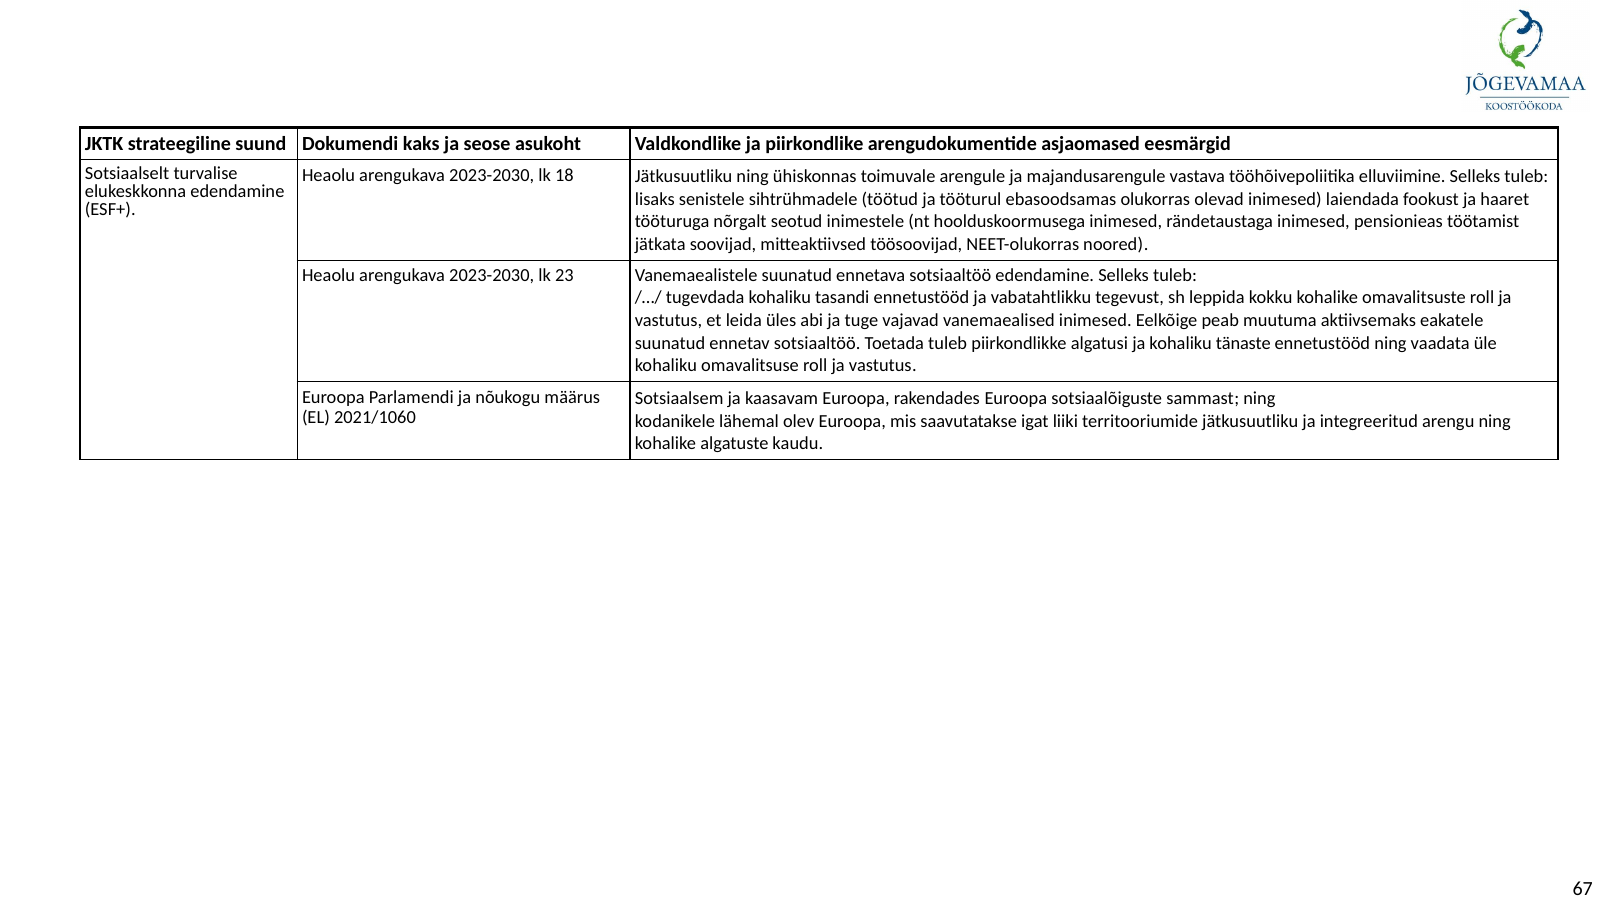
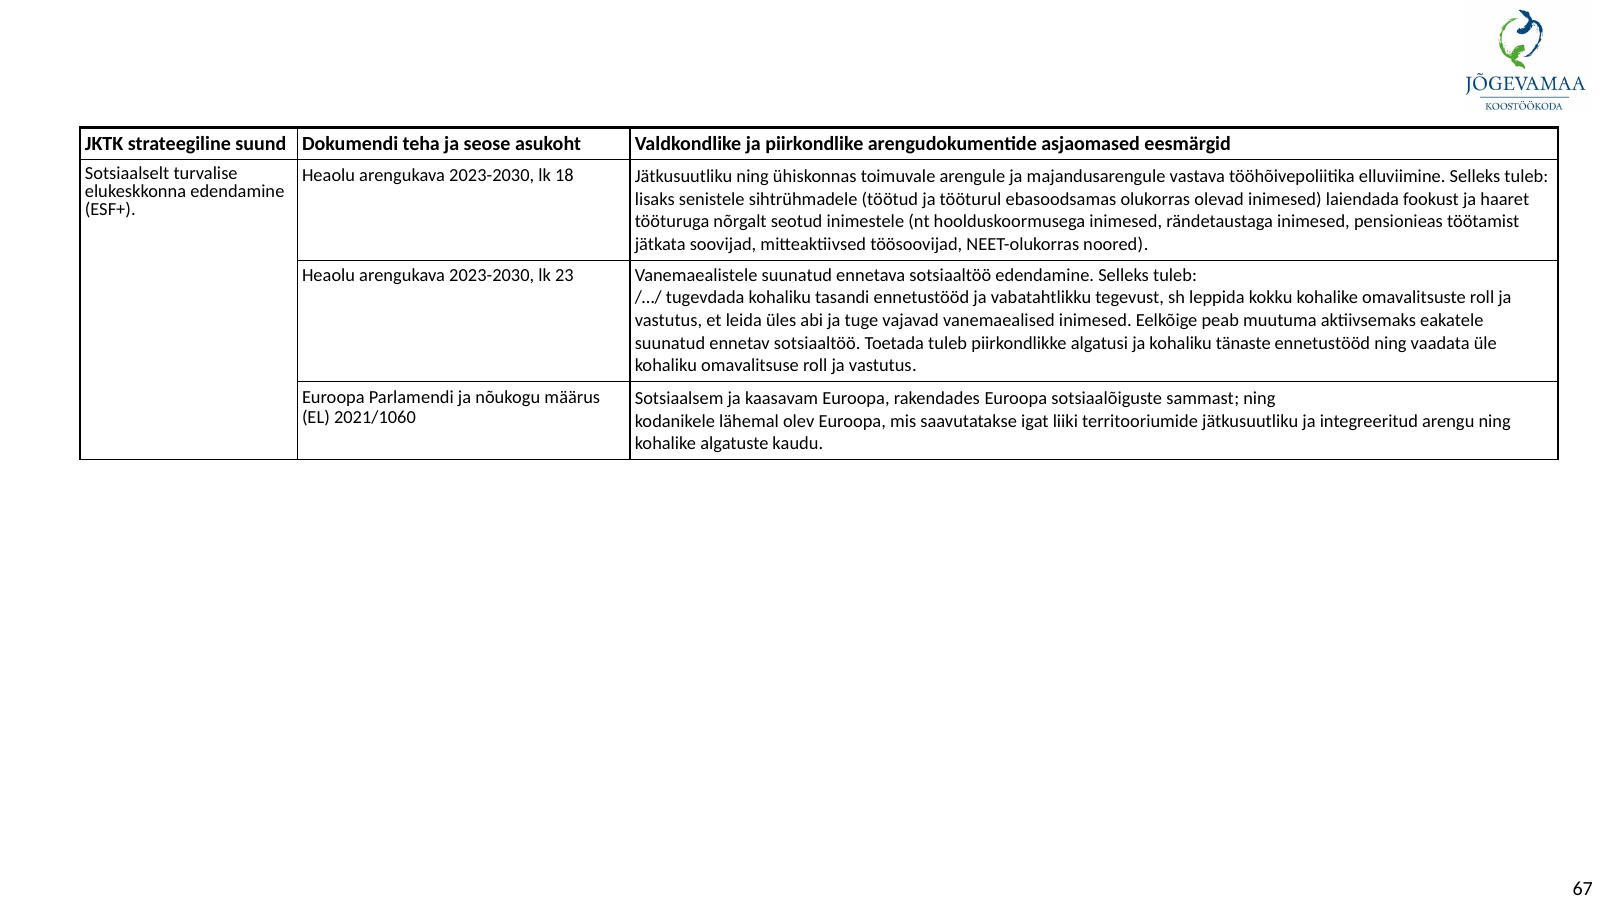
kaks: kaks -> teha
